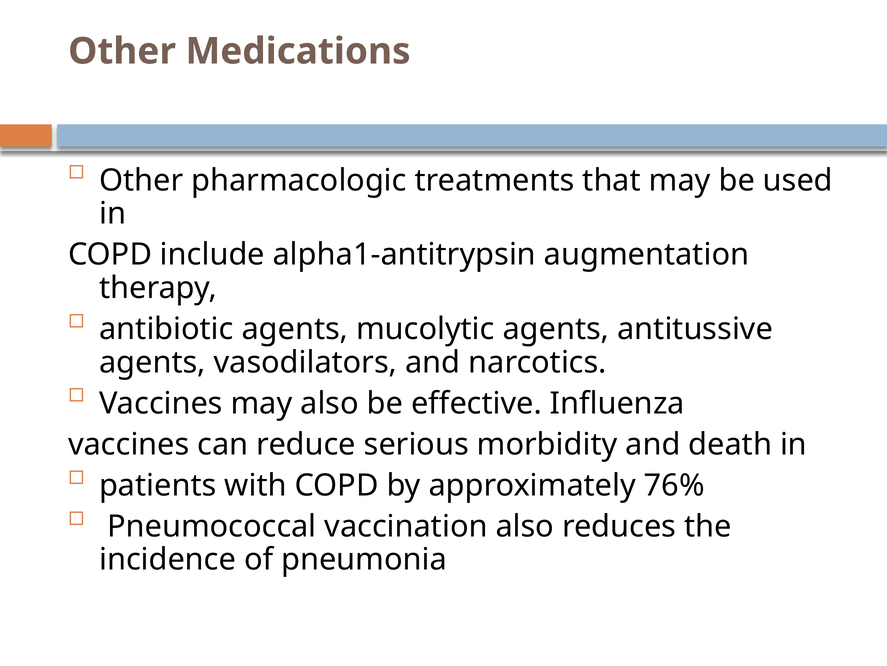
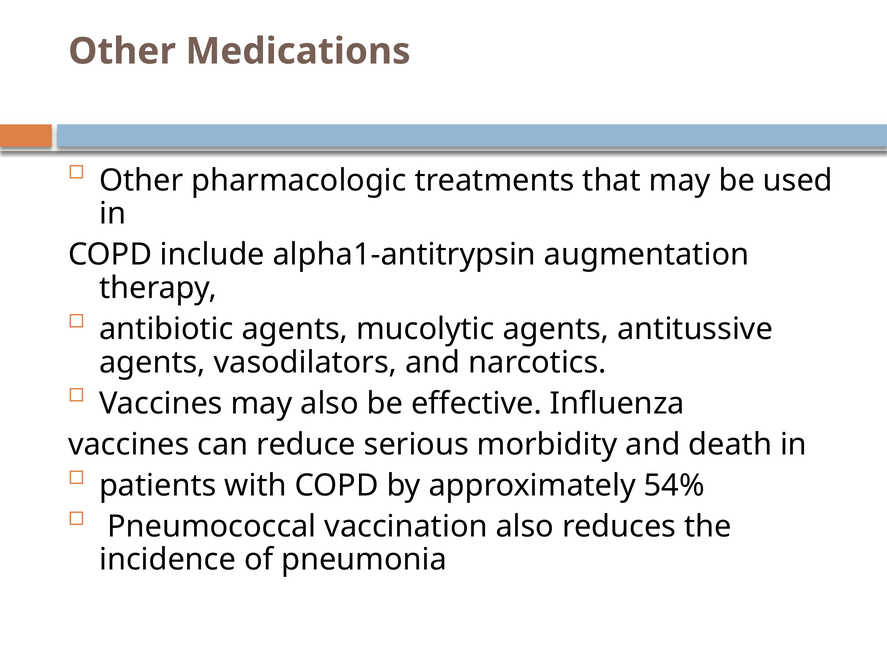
76%: 76% -> 54%
